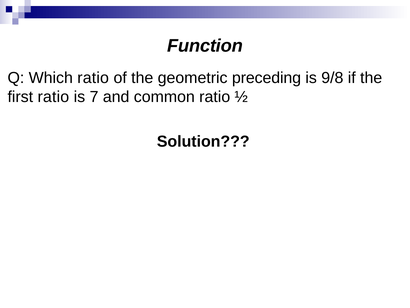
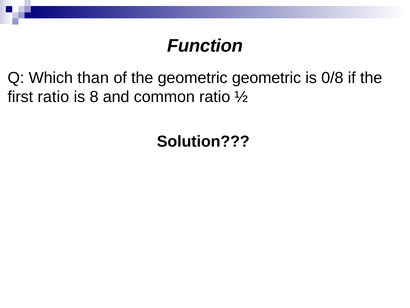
Which ratio: ratio -> than
geometric preceding: preceding -> geometric
9/8: 9/8 -> 0/8
7: 7 -> 8
